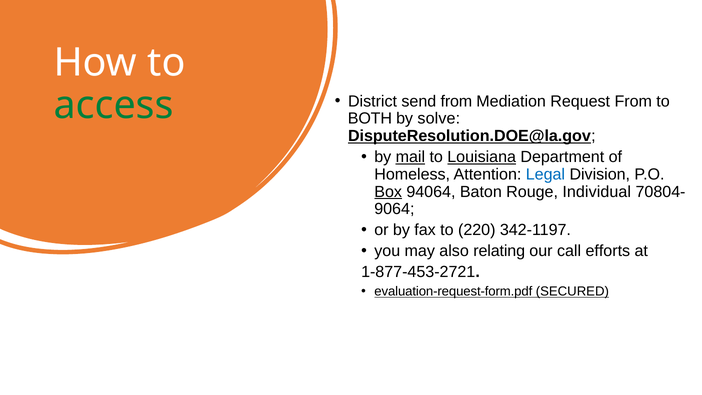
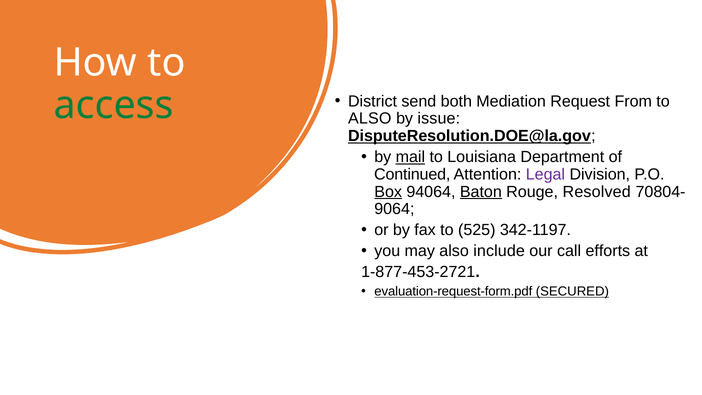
send from: from -> both
BOTH at (370, 119): BOTH -> ALSO
solve: solve -> issue
Louisiana underline: present -> none
Homeless: Homeless -> Continued
Legal colour: blue -> purple
Baton underline: none -> present
Individual: Individual -> Resolved
220: 220 -> 525
relating: relating -> include
